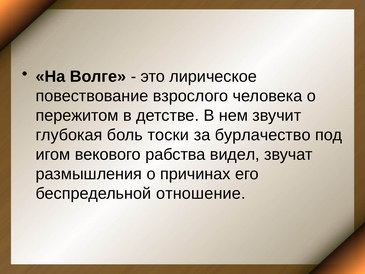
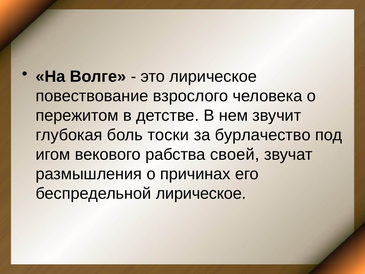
видел: видел -> своей
беспредельной отношение: отношение -> лирическое
